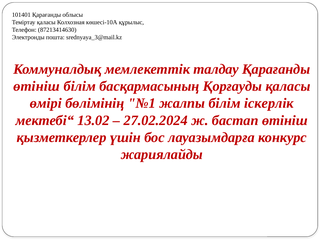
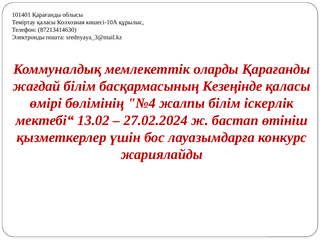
талдау: талдау -> оларды
өтініш at (37, 86): өтініш -> жағдай
Қорғауды: Қорғауды -> Кезеңінде
№1: №1 -> №4
